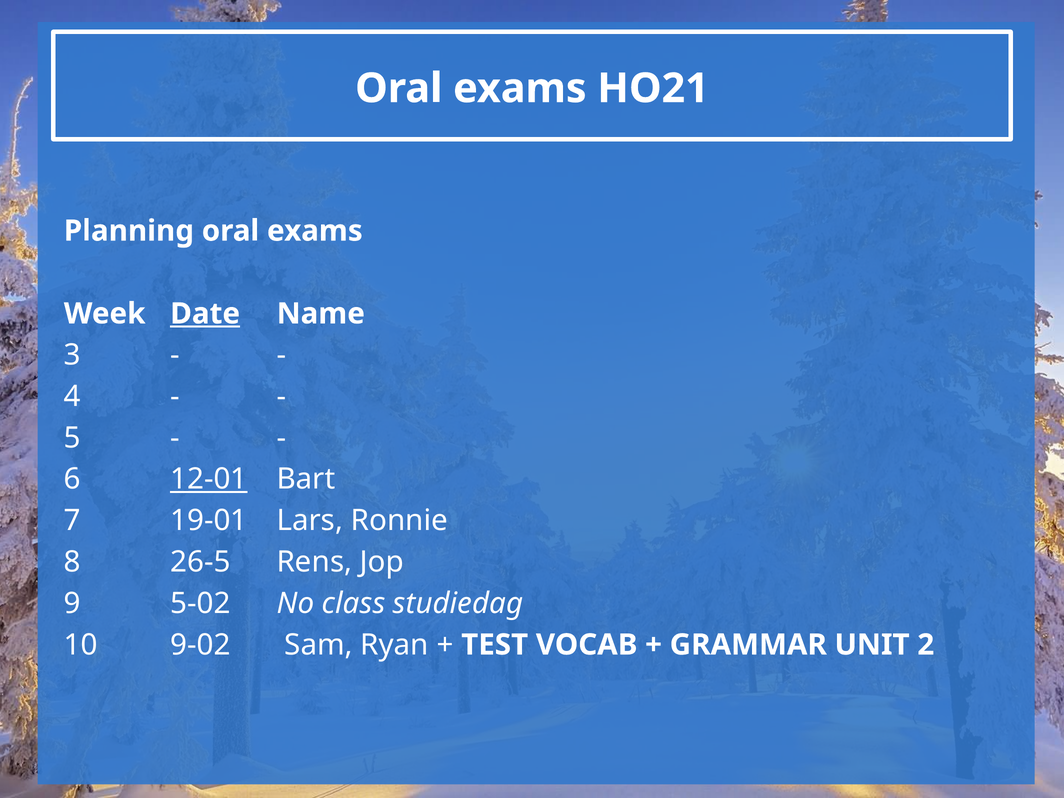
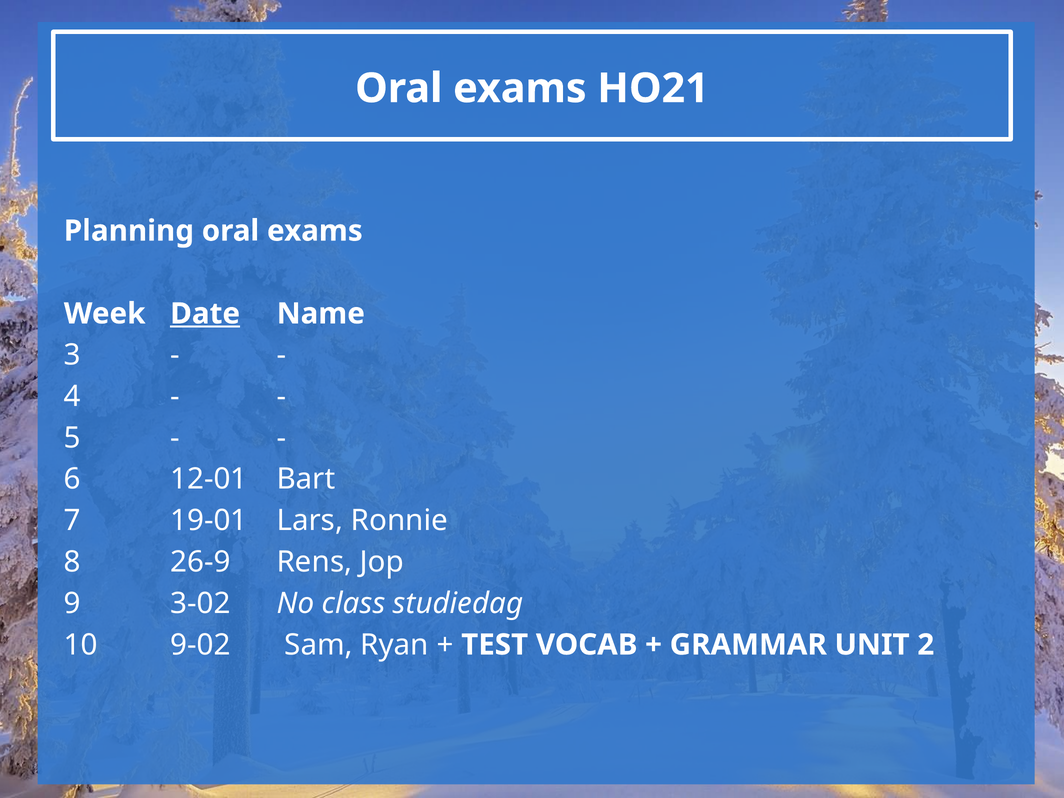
12-01 underline: present -> none
26-5: 26-5 -> 26-9
5-02: 5-02 -> 3-02
